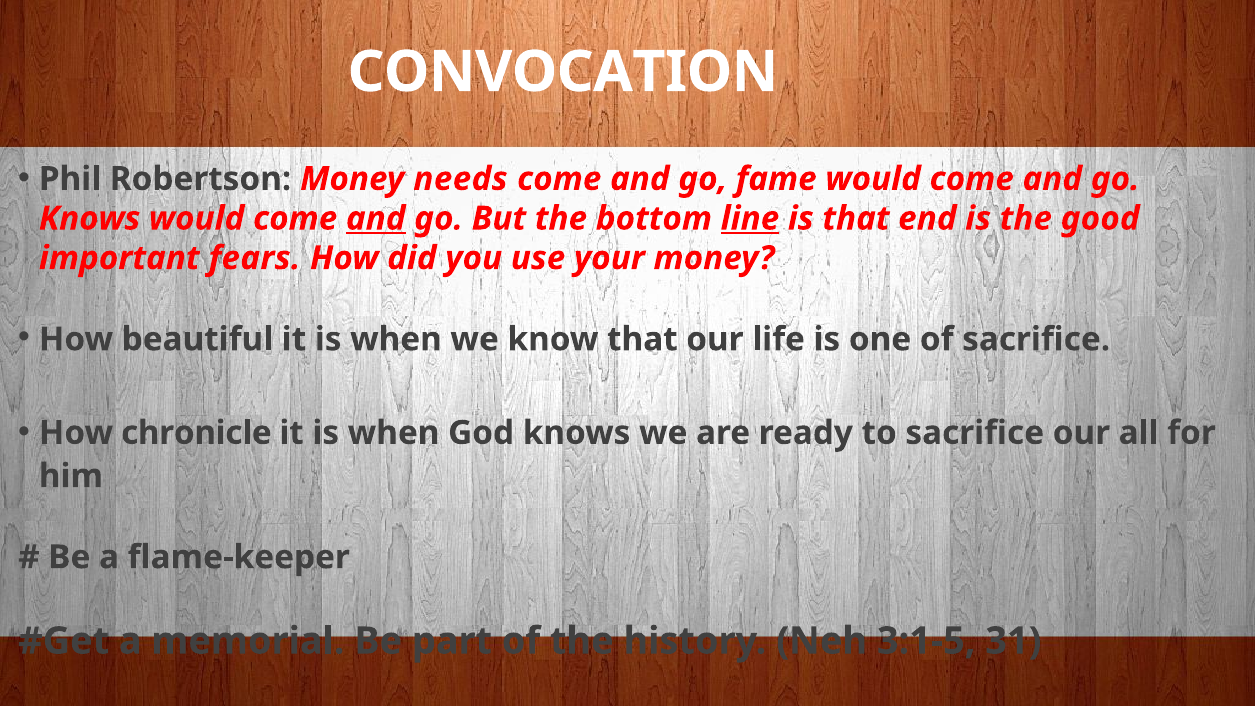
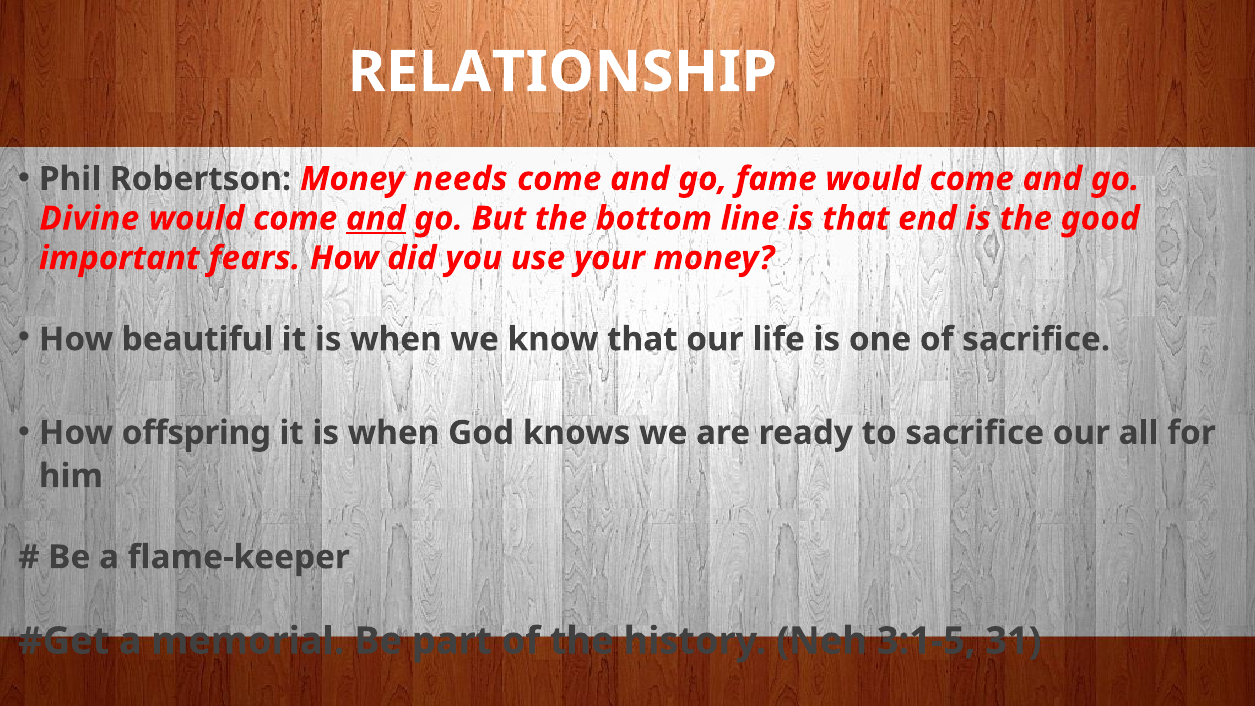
CONVOCATION: CONVOCATION -> RELATIONSHIP
Knows at (90, 219): Knows -> Divine
line underline: present -> none
chronicle: chronicle -> offspring
